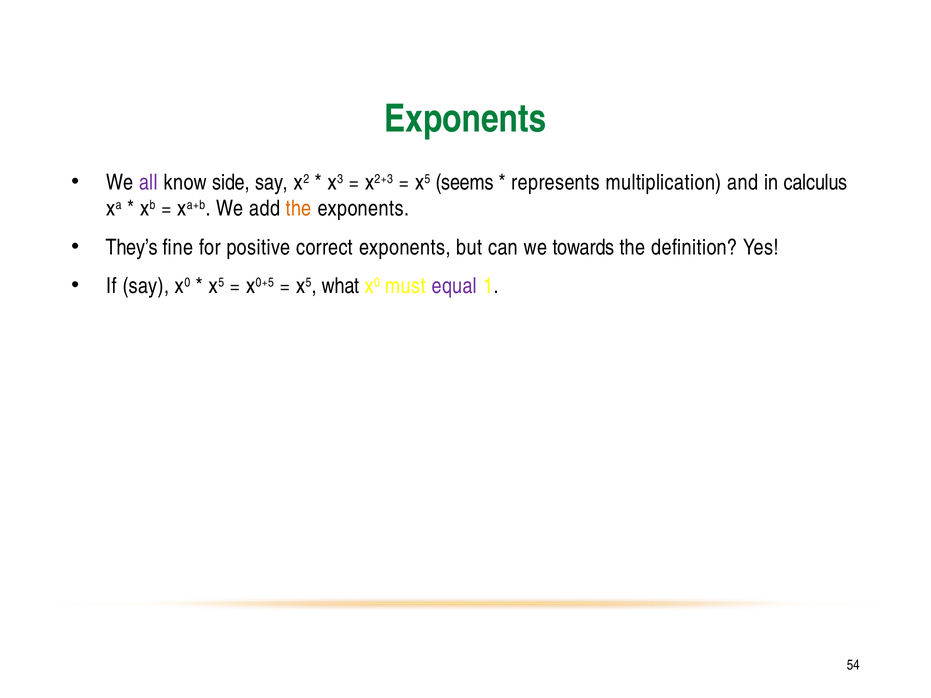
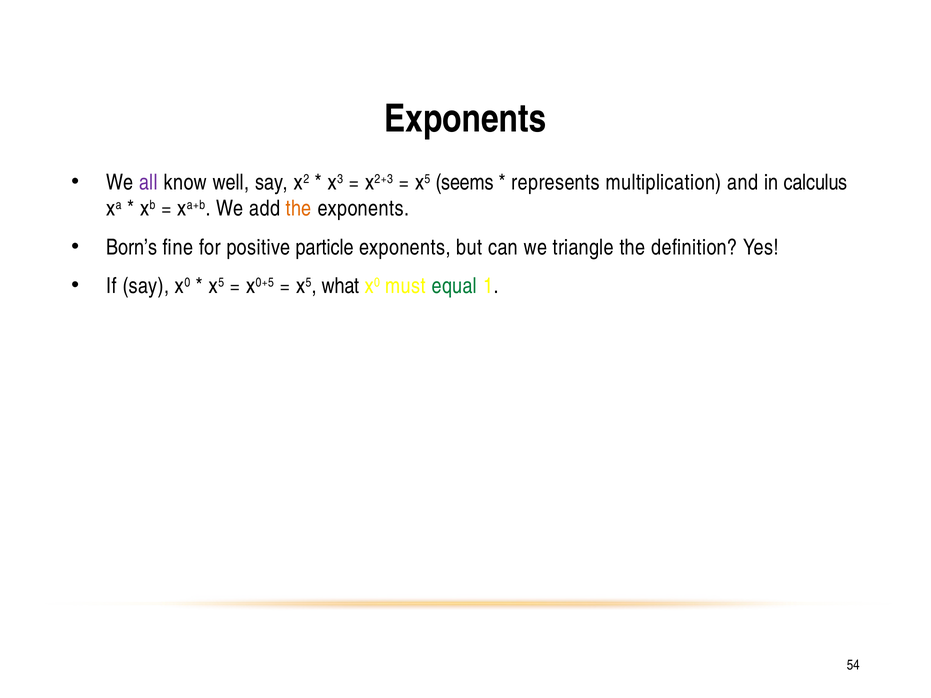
Exponents at (465, 119) colour: green -> black
side: side -> well
They’s: They’s -> Born’s
correct: correct -> particle
towards: towards -> triangle
equal colour: purple -> green
